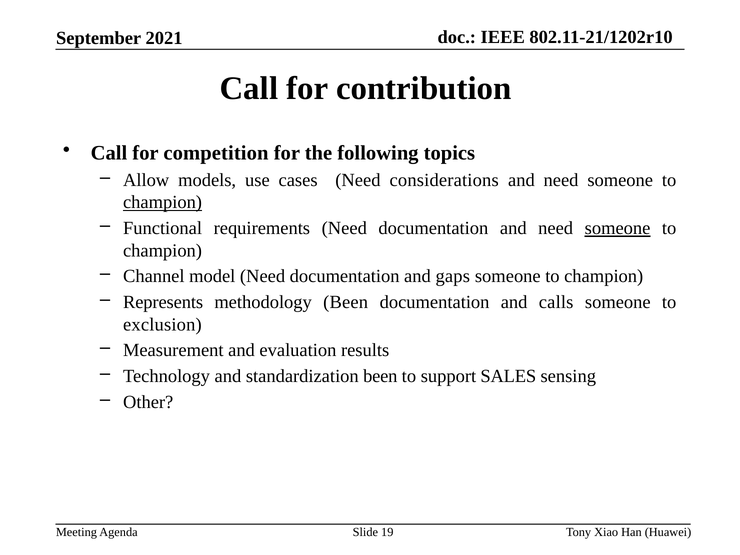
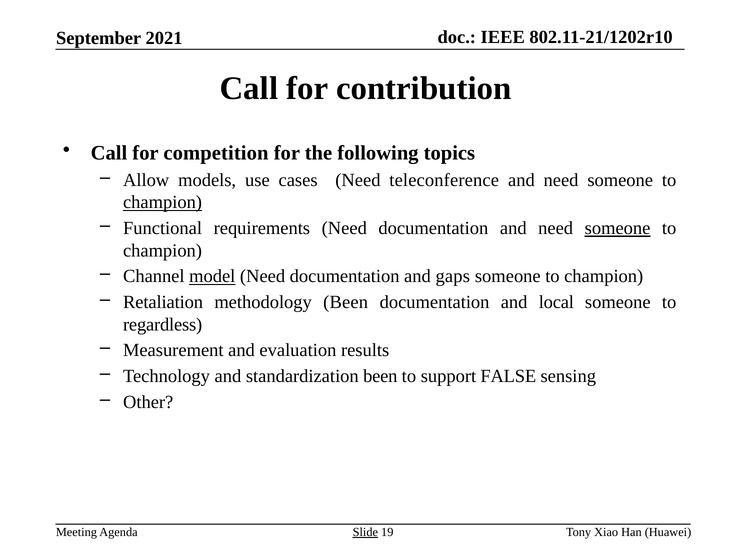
considerations: considerations -> teleconference
model underline: none -> present
Represents: Represents -> Retaliation
calls: calls -> local
exclusion: exclusion -> regardless
SALES: SALES -> FALSE
Slide underline: none -> present
